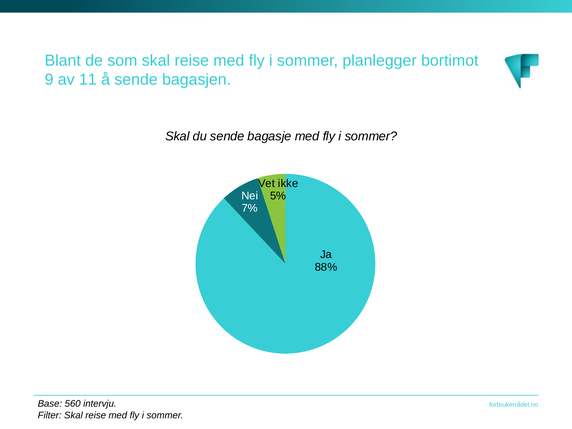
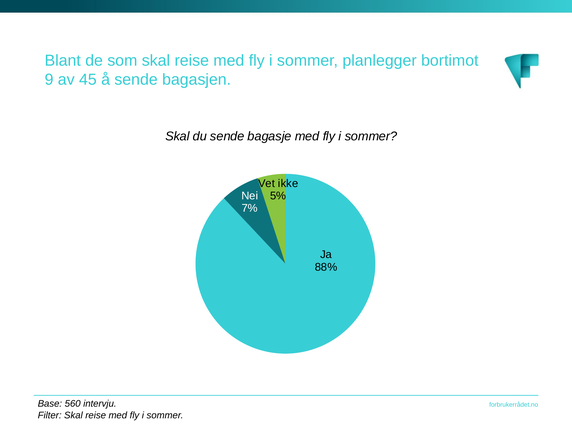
11: 11 -> 45
